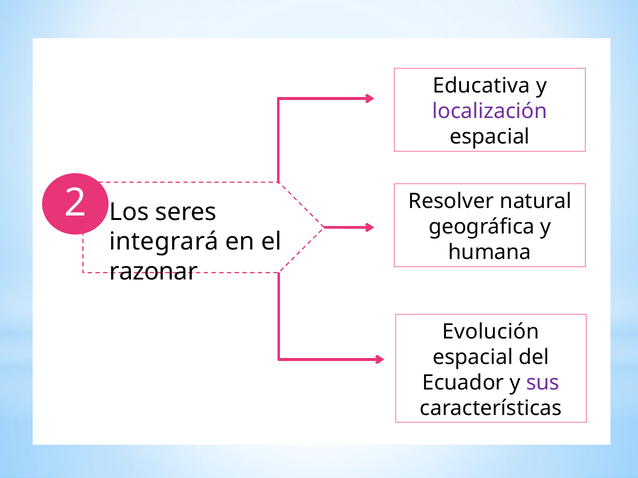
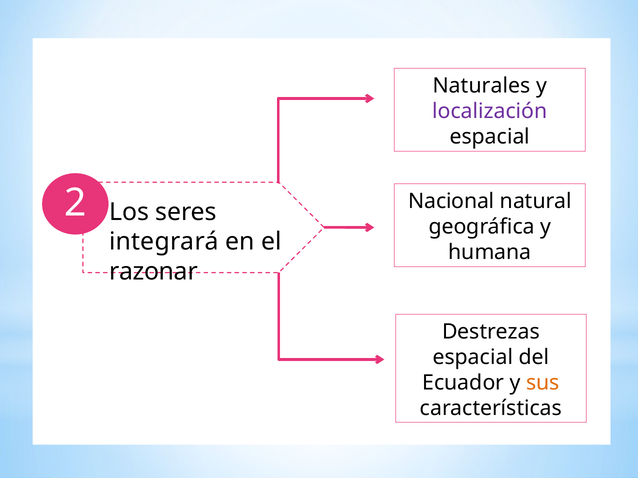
Educativa: Educativa -> Naturales
Resolver: Resolver -> Nacional
Evolución: Evolución -> Destrezas
sus colour: purple -> orange
